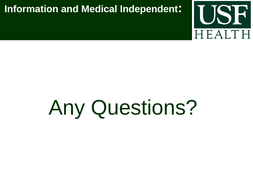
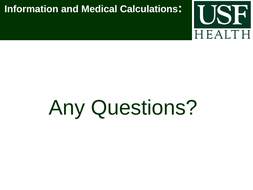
Independent: Independent -> Calculations
